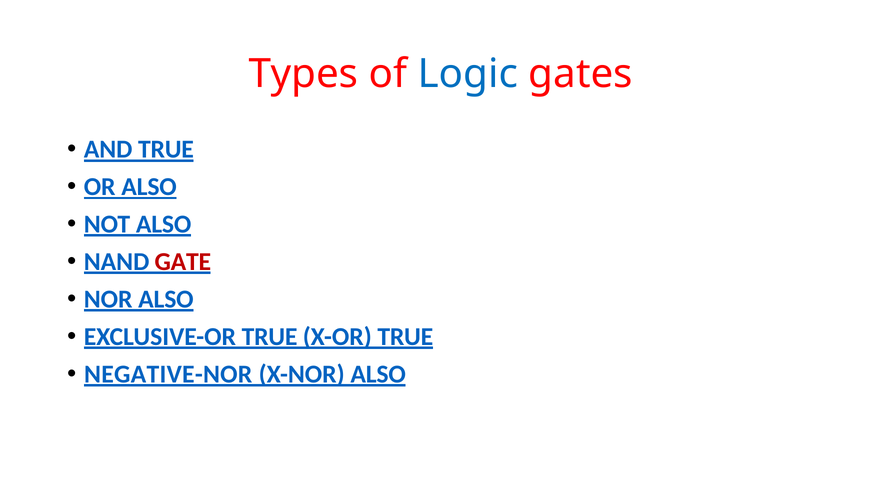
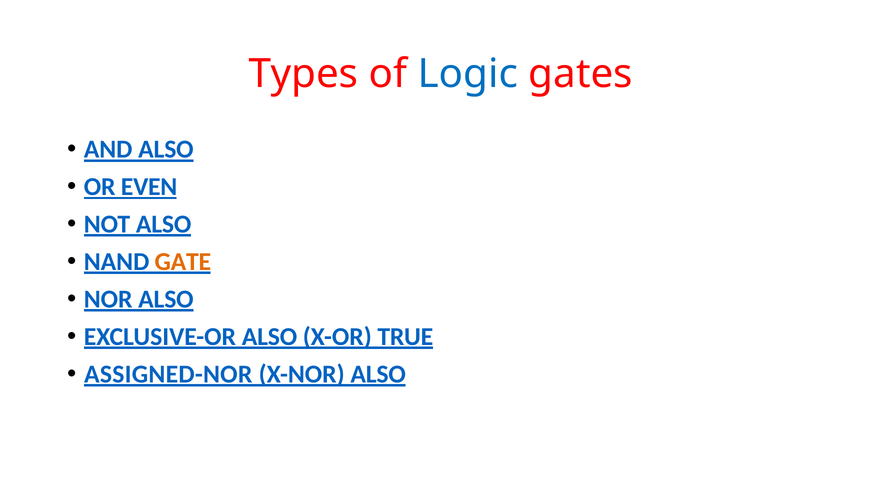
AND TRUE: TRUE -> ALSO
OR ALSO: ALSO -> EVEN
GATE colour: red -> orange
EXCLUSIVE-OR TRUE: TRUE -> ALSO
NEGATIVE-NOR: NEGATIVE-NOR -> ASSIGNED-NOR
